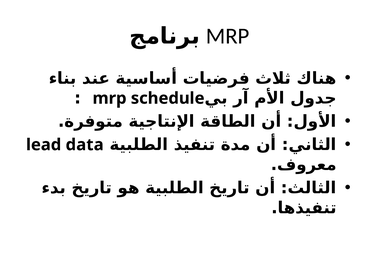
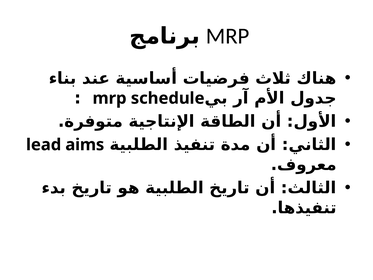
data: data -> aims
